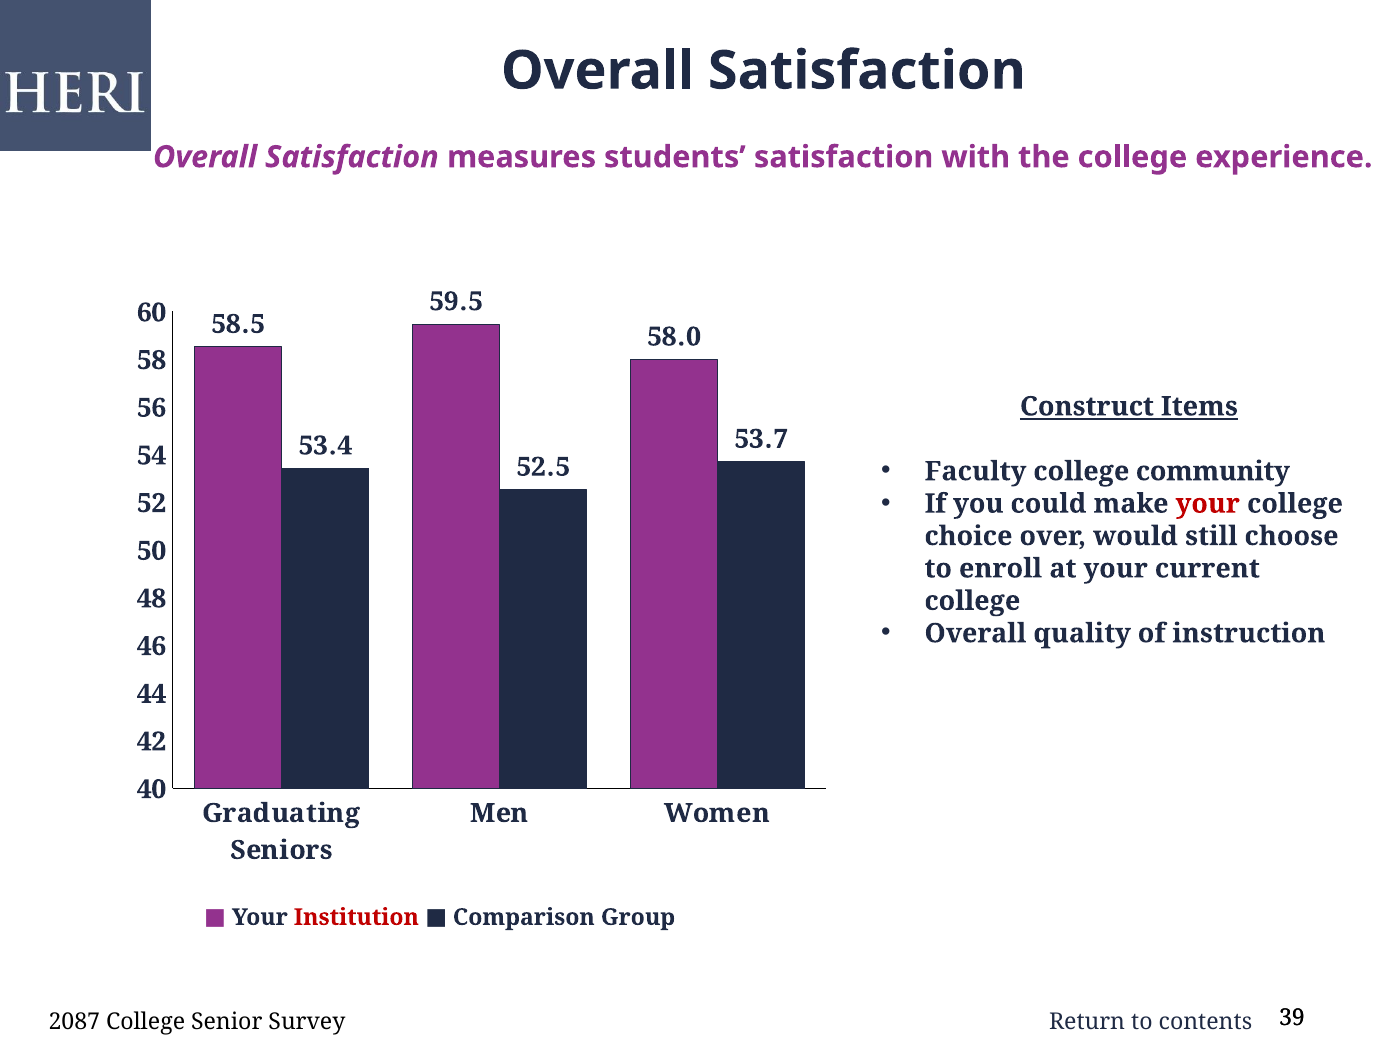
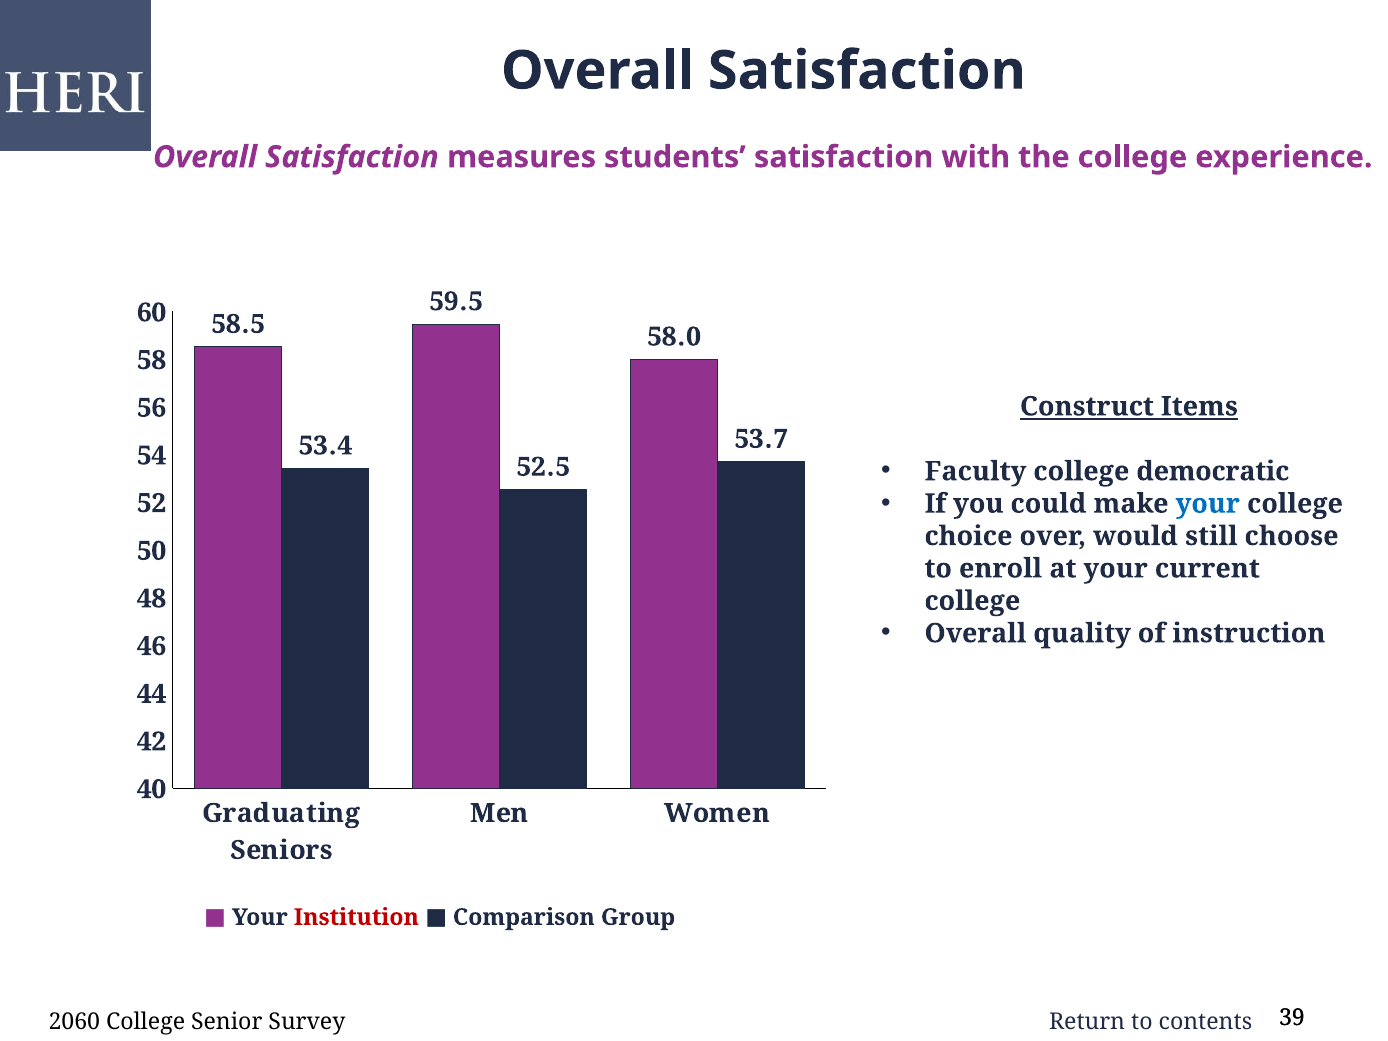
community: community -> democratic
your at (1208, 504) colour: red -> blue
2087: 2087 -> 2060
